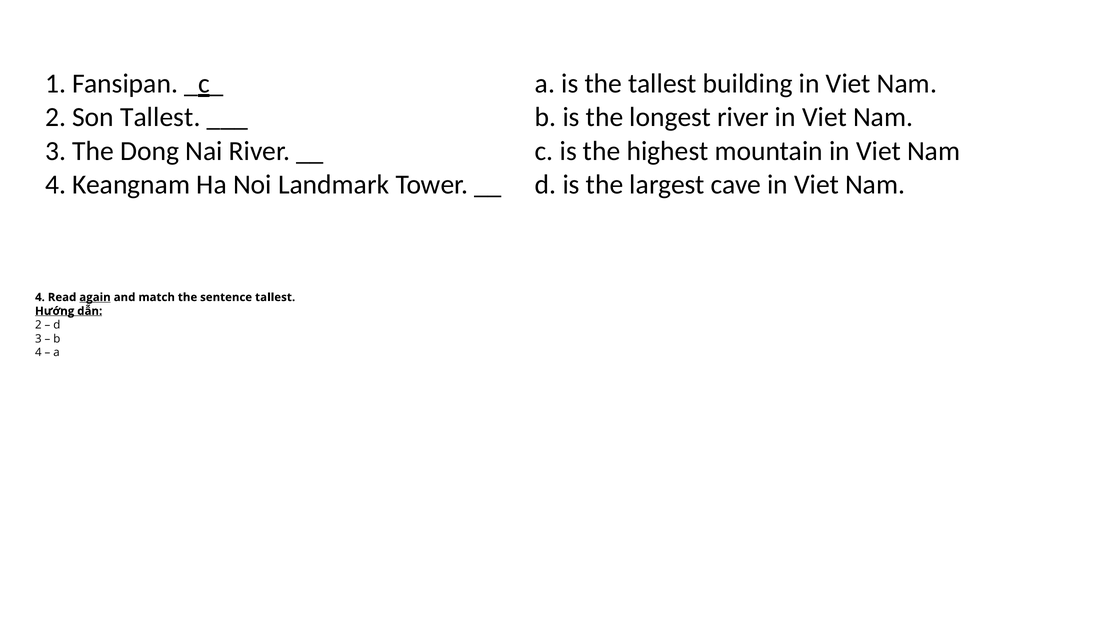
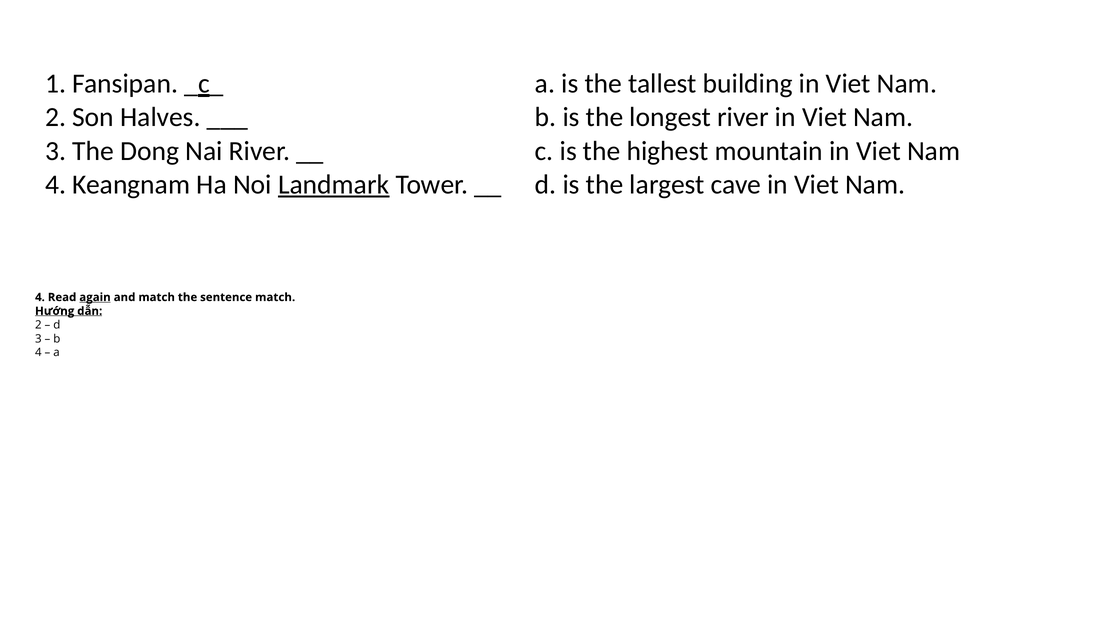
Son Tallest: Tallest -> Halves
Landmark underline: none -> present
sentence tallest: tallest -> match
